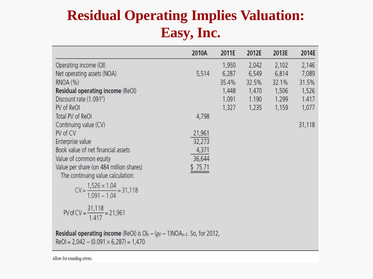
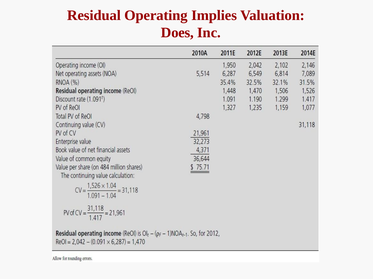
Easy: Easy -> Does
